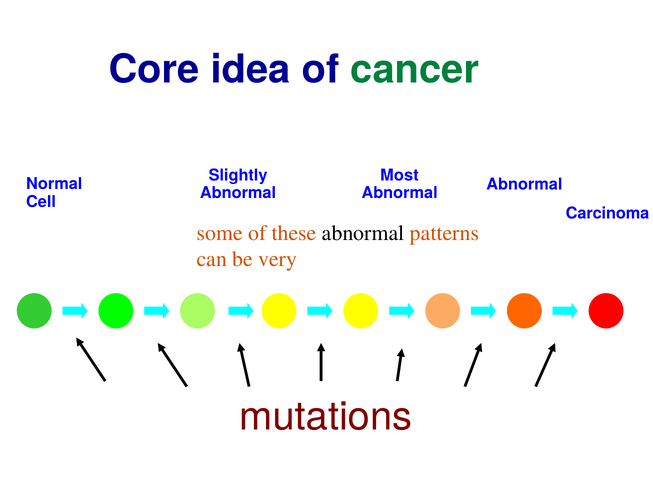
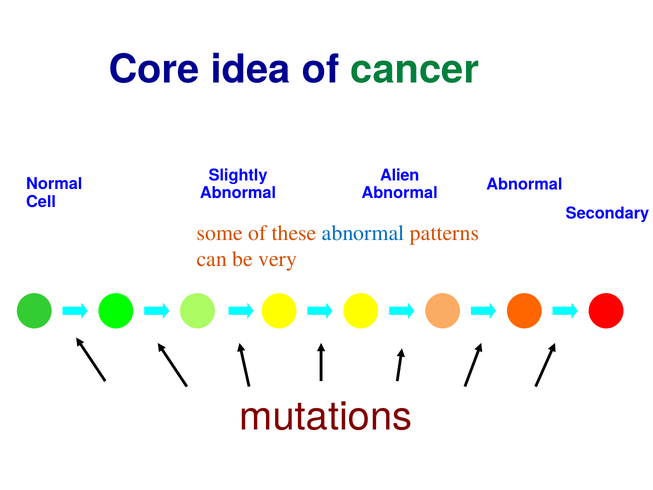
Most: Most -> Alien
Carcinoma: Carcinoma -> Secondary
abnormal at (363, 233) colour: black -> blue
